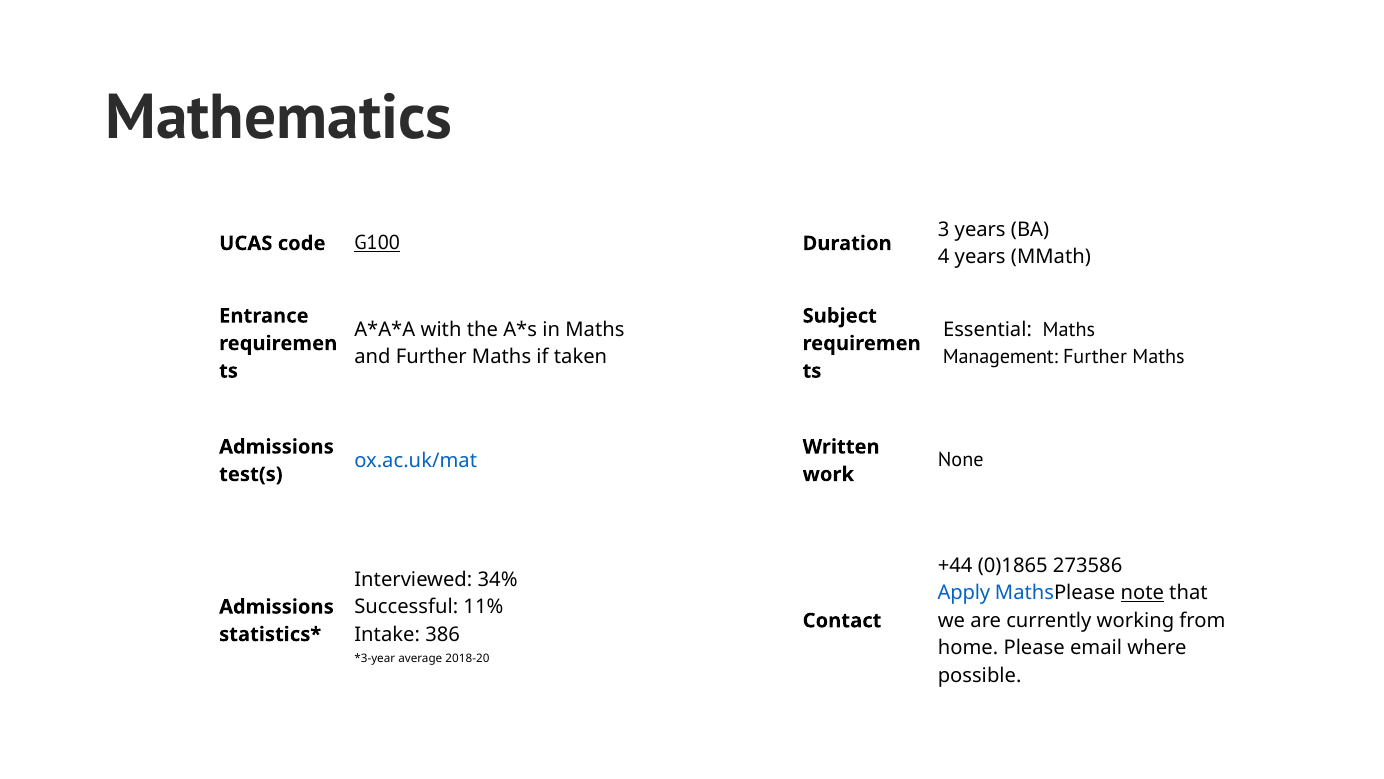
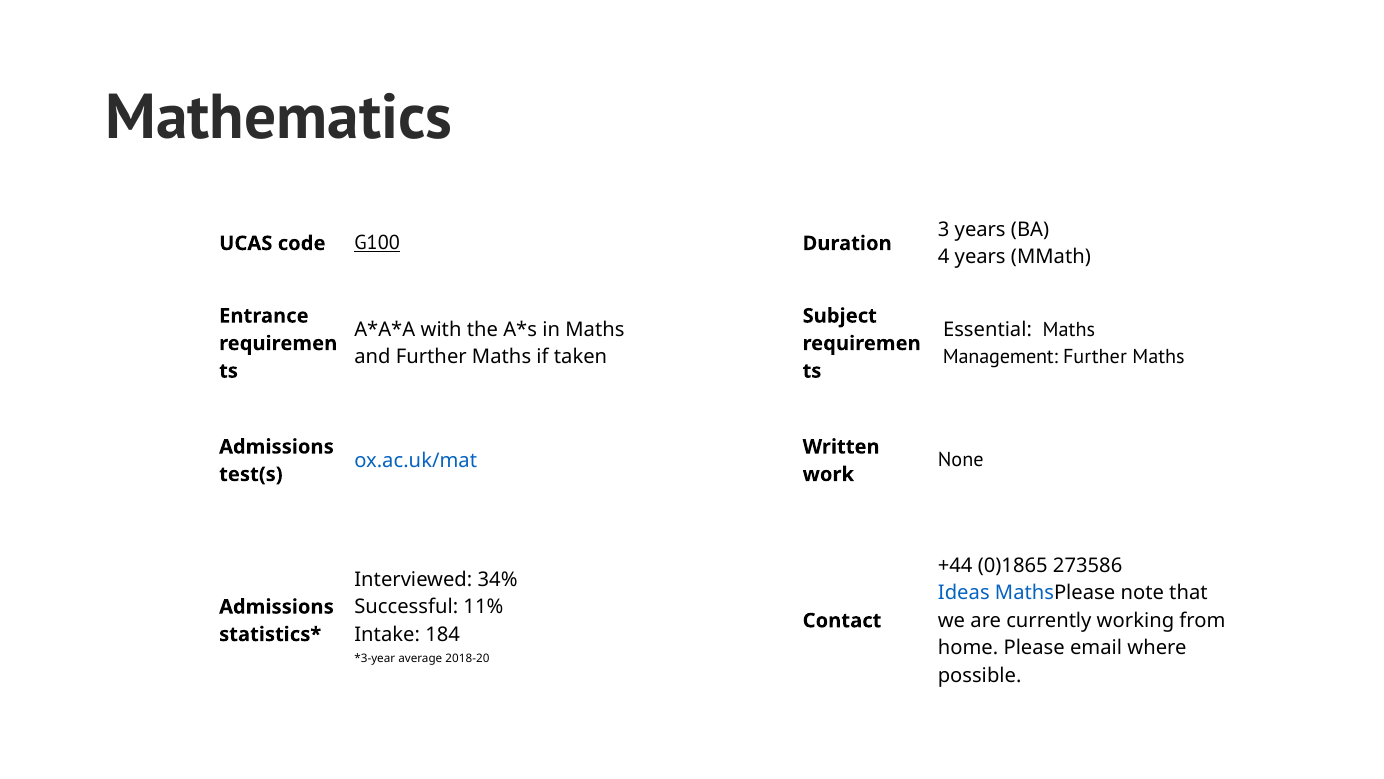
Apply: Apply -> Ideas
note underline: present -> none
386: 386 -> 184
